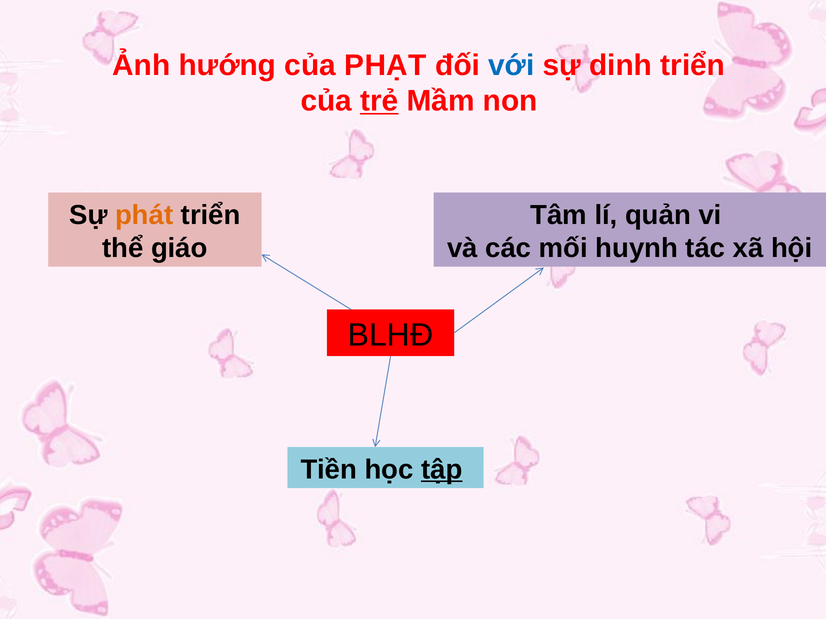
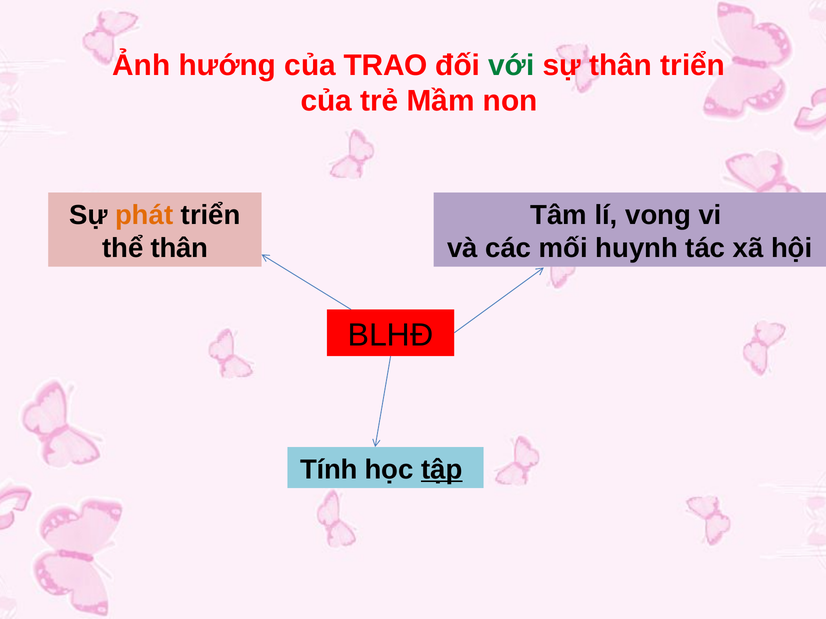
PHẠT: PHẠT -> TRAO
với colour: blue -> green
sự dinh: dinh -> thân
trẻ underline: present -> none
quản: quản -> vong
thể giáo: giáo -> thân
Tiền: Tiền -> Tính
